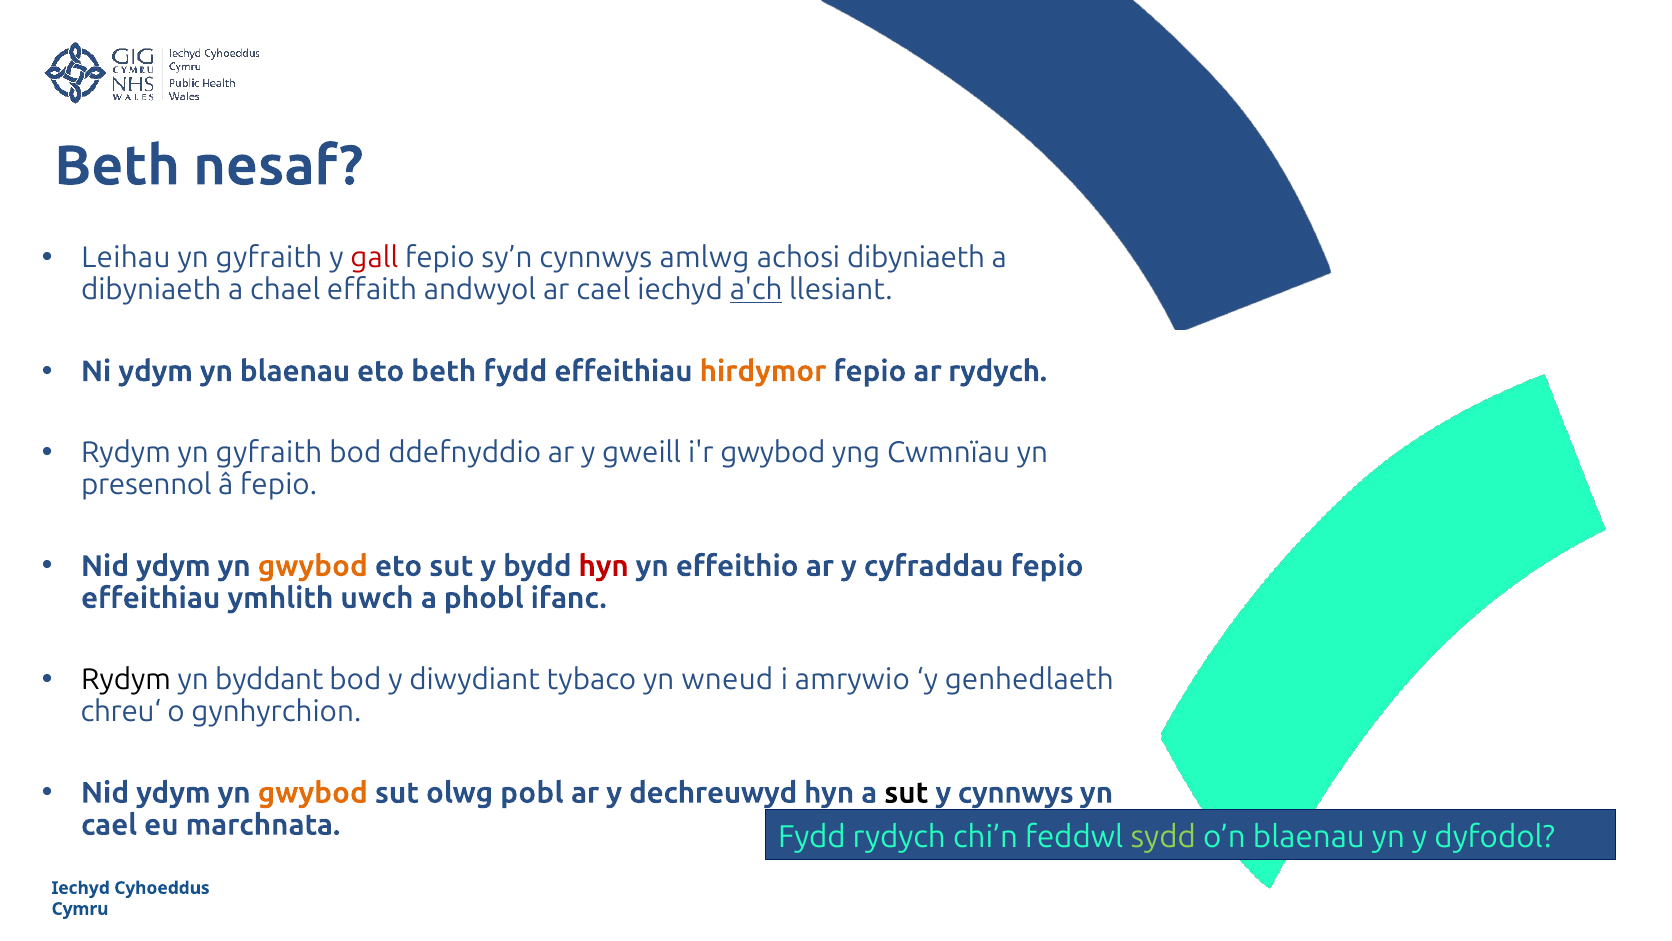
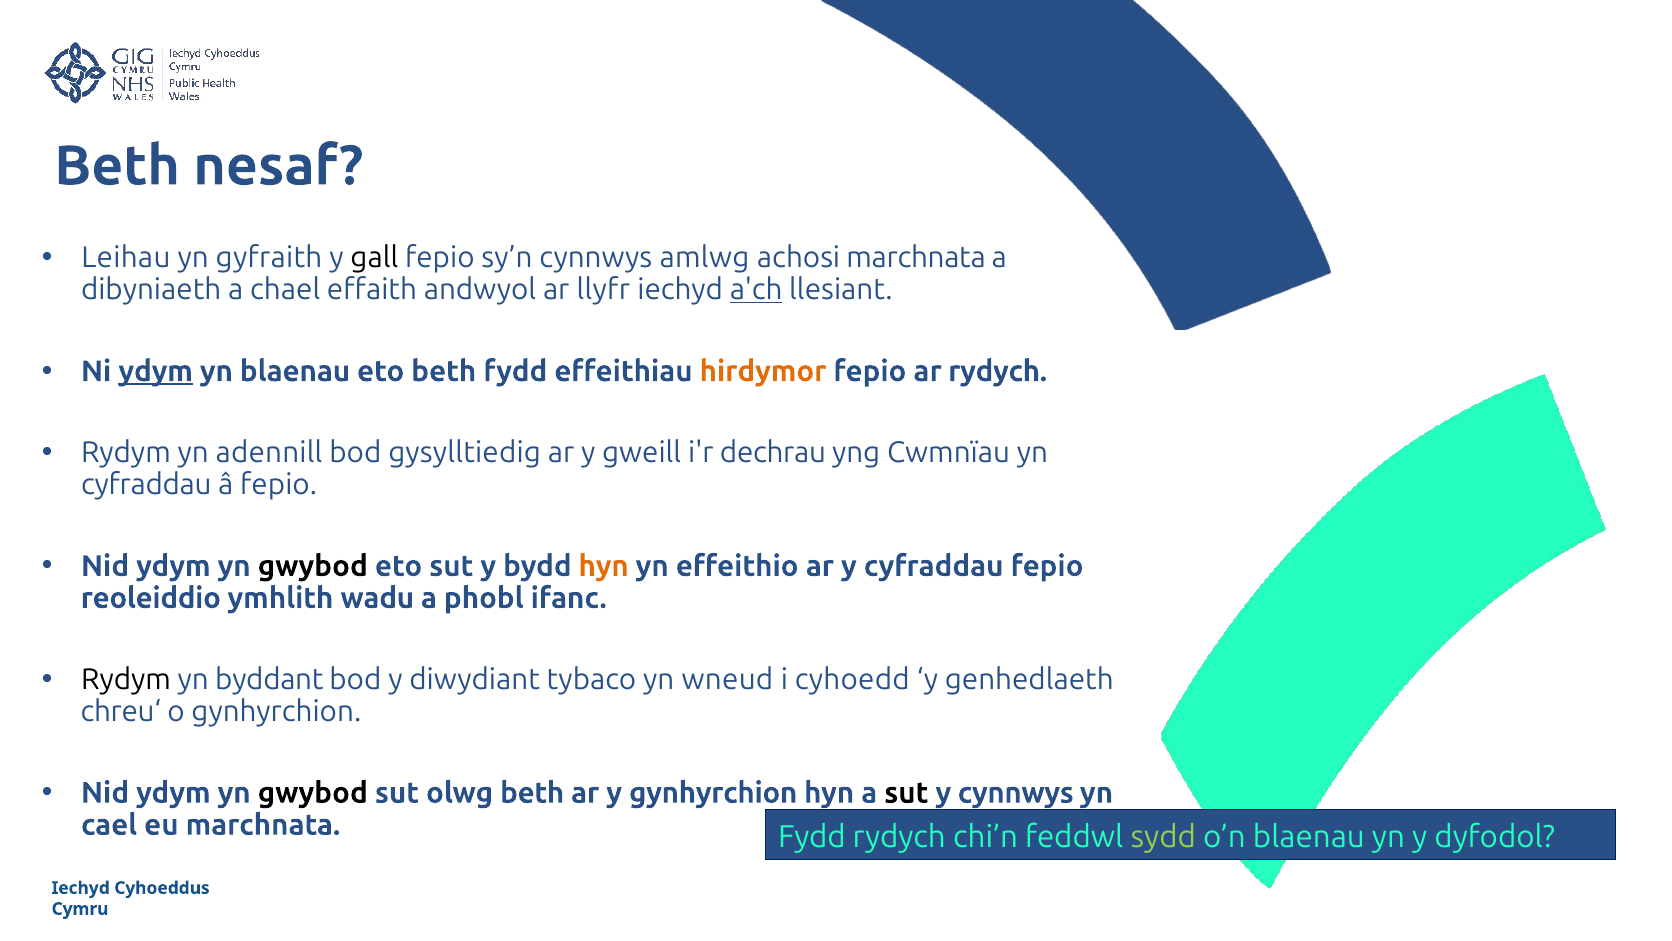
gall colour: red -> black
achosi dibyniaeth: dibyniaeth -> marchnata
ar cael: cael -> llyfr
ydym at (156, 371) underline: none -> present
Rydym yn gyfraith: gyfraith -> adennill
ddefnyddio: ddefnyddio -> gysylltiedig
i'r gwybod: gwybod -> dechrau
presennol at (146, 484): presennol -> cyfraddau
gwybod at (313, 566) colour: orange -> black
hyn at (604, 566) colour: red -> orange
effeithiau at (151, 598): effeithiau -> reoleiddio
uwch: uwch -> wadu
amrywio: amrywio -> cyhoedd
gwybod at (313, 792) colour: orange -> black
olwg pobl: pobl -> beth
y dechreuwyd: dechreuwyd -> gynhyrchion
